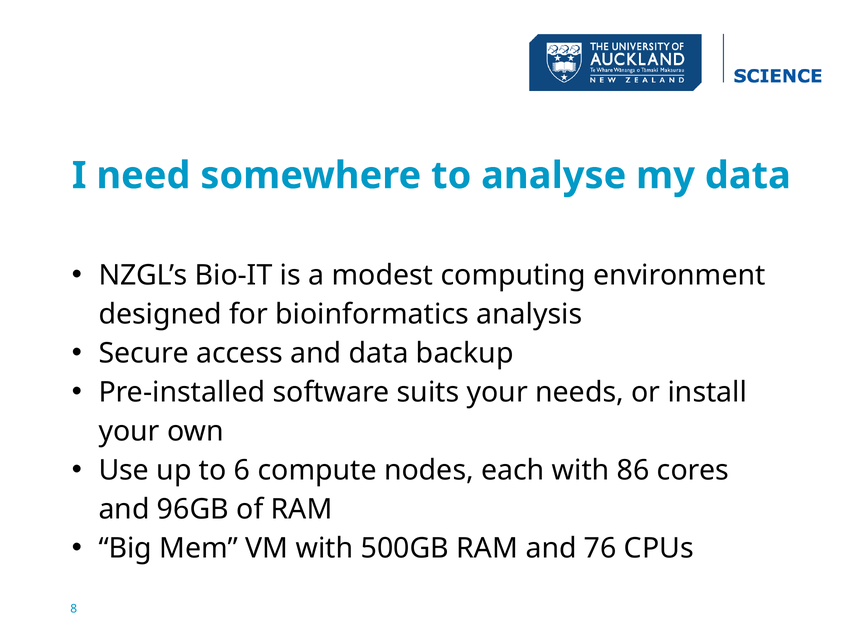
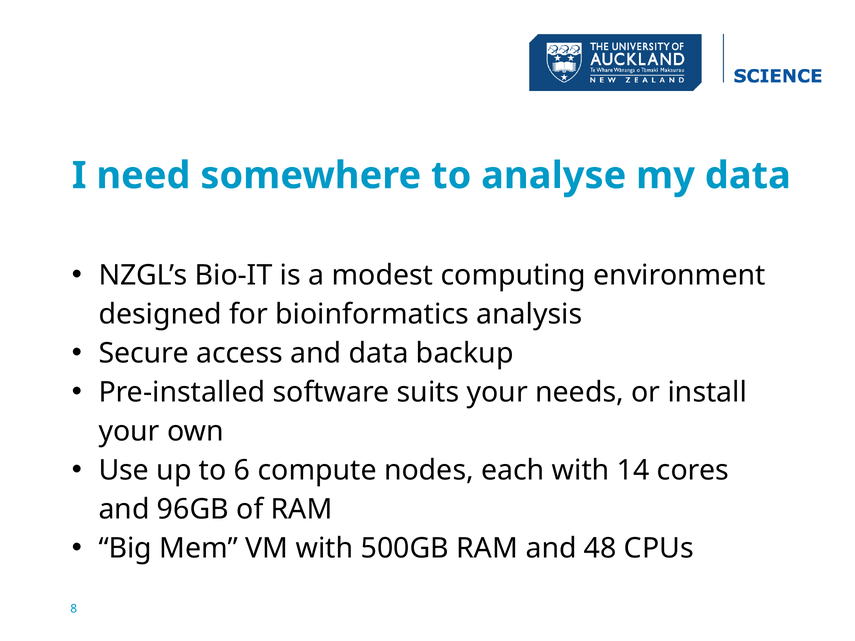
86: 86 -> 14
76: 76 -> 48
